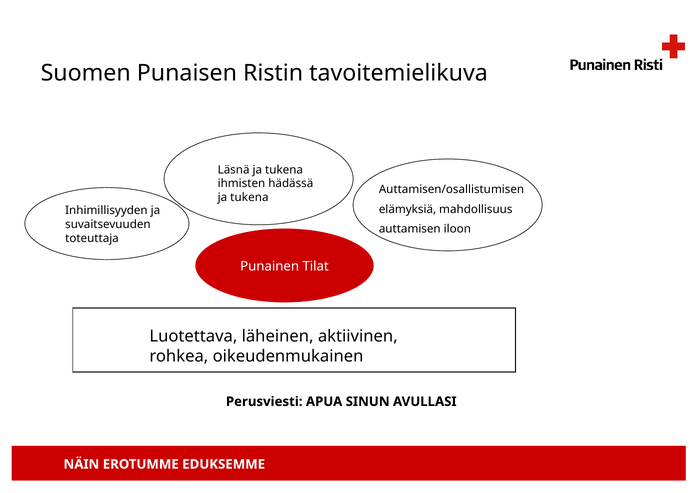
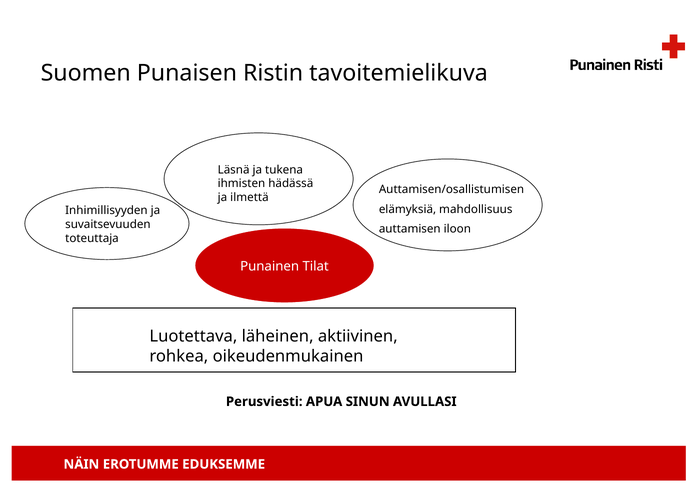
tukena at (249, 198): tukena -> ilmettä
